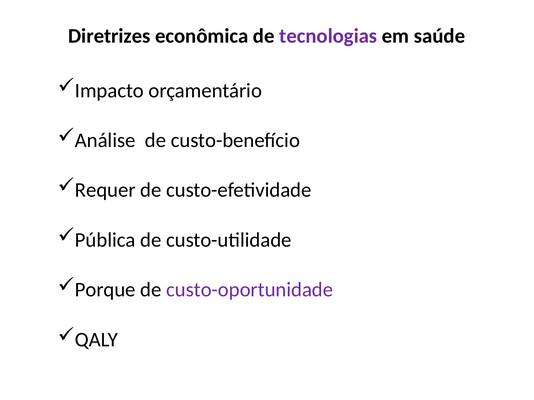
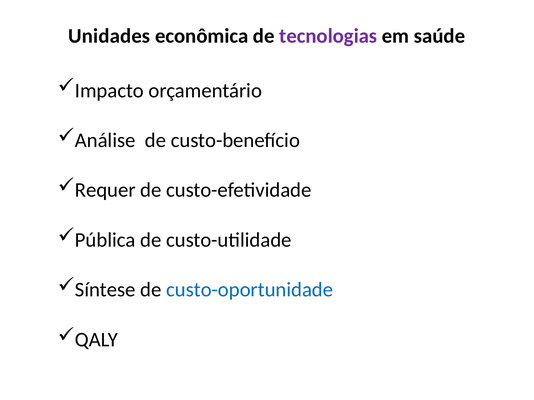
Diretrizes: Diretrizes -> Unidades
Porque: Porque -> Síntese
custo-oportunidade colour: purple -> blue
